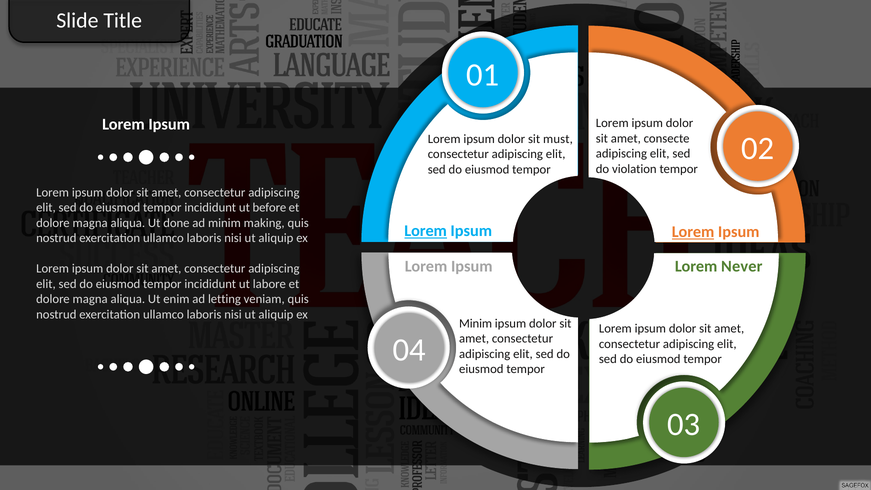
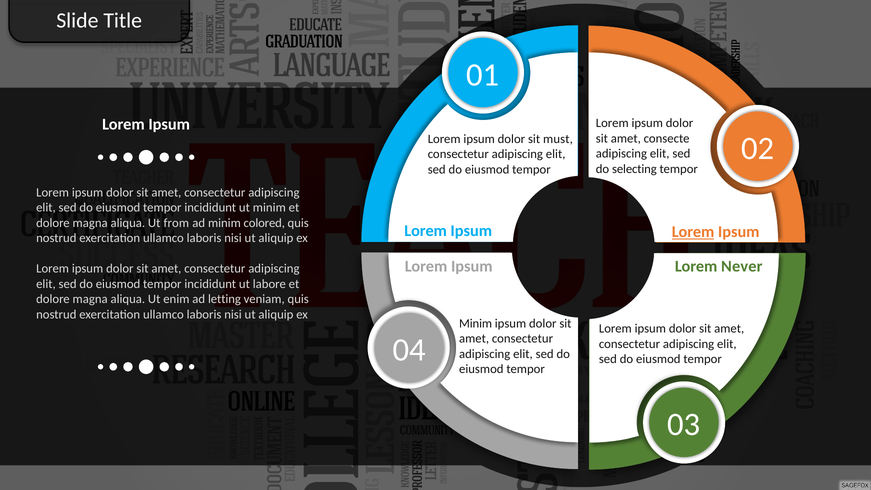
violation: violation -> selecting
ut before: before -> minim
done: done -> from
making: making -> colored
Lorem at (426, 231) underline: present -> none
